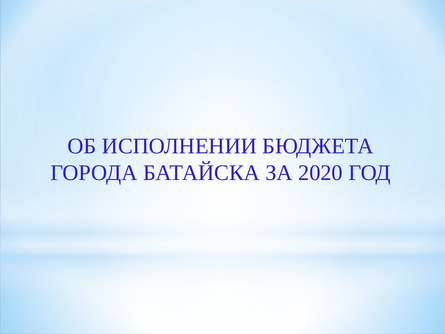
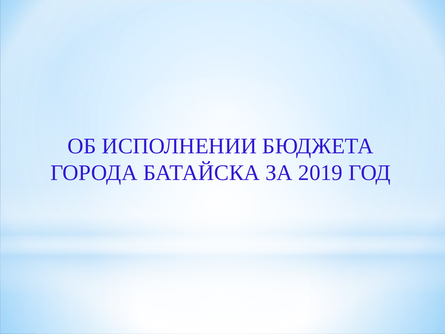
2020: 2020 -> 2019
